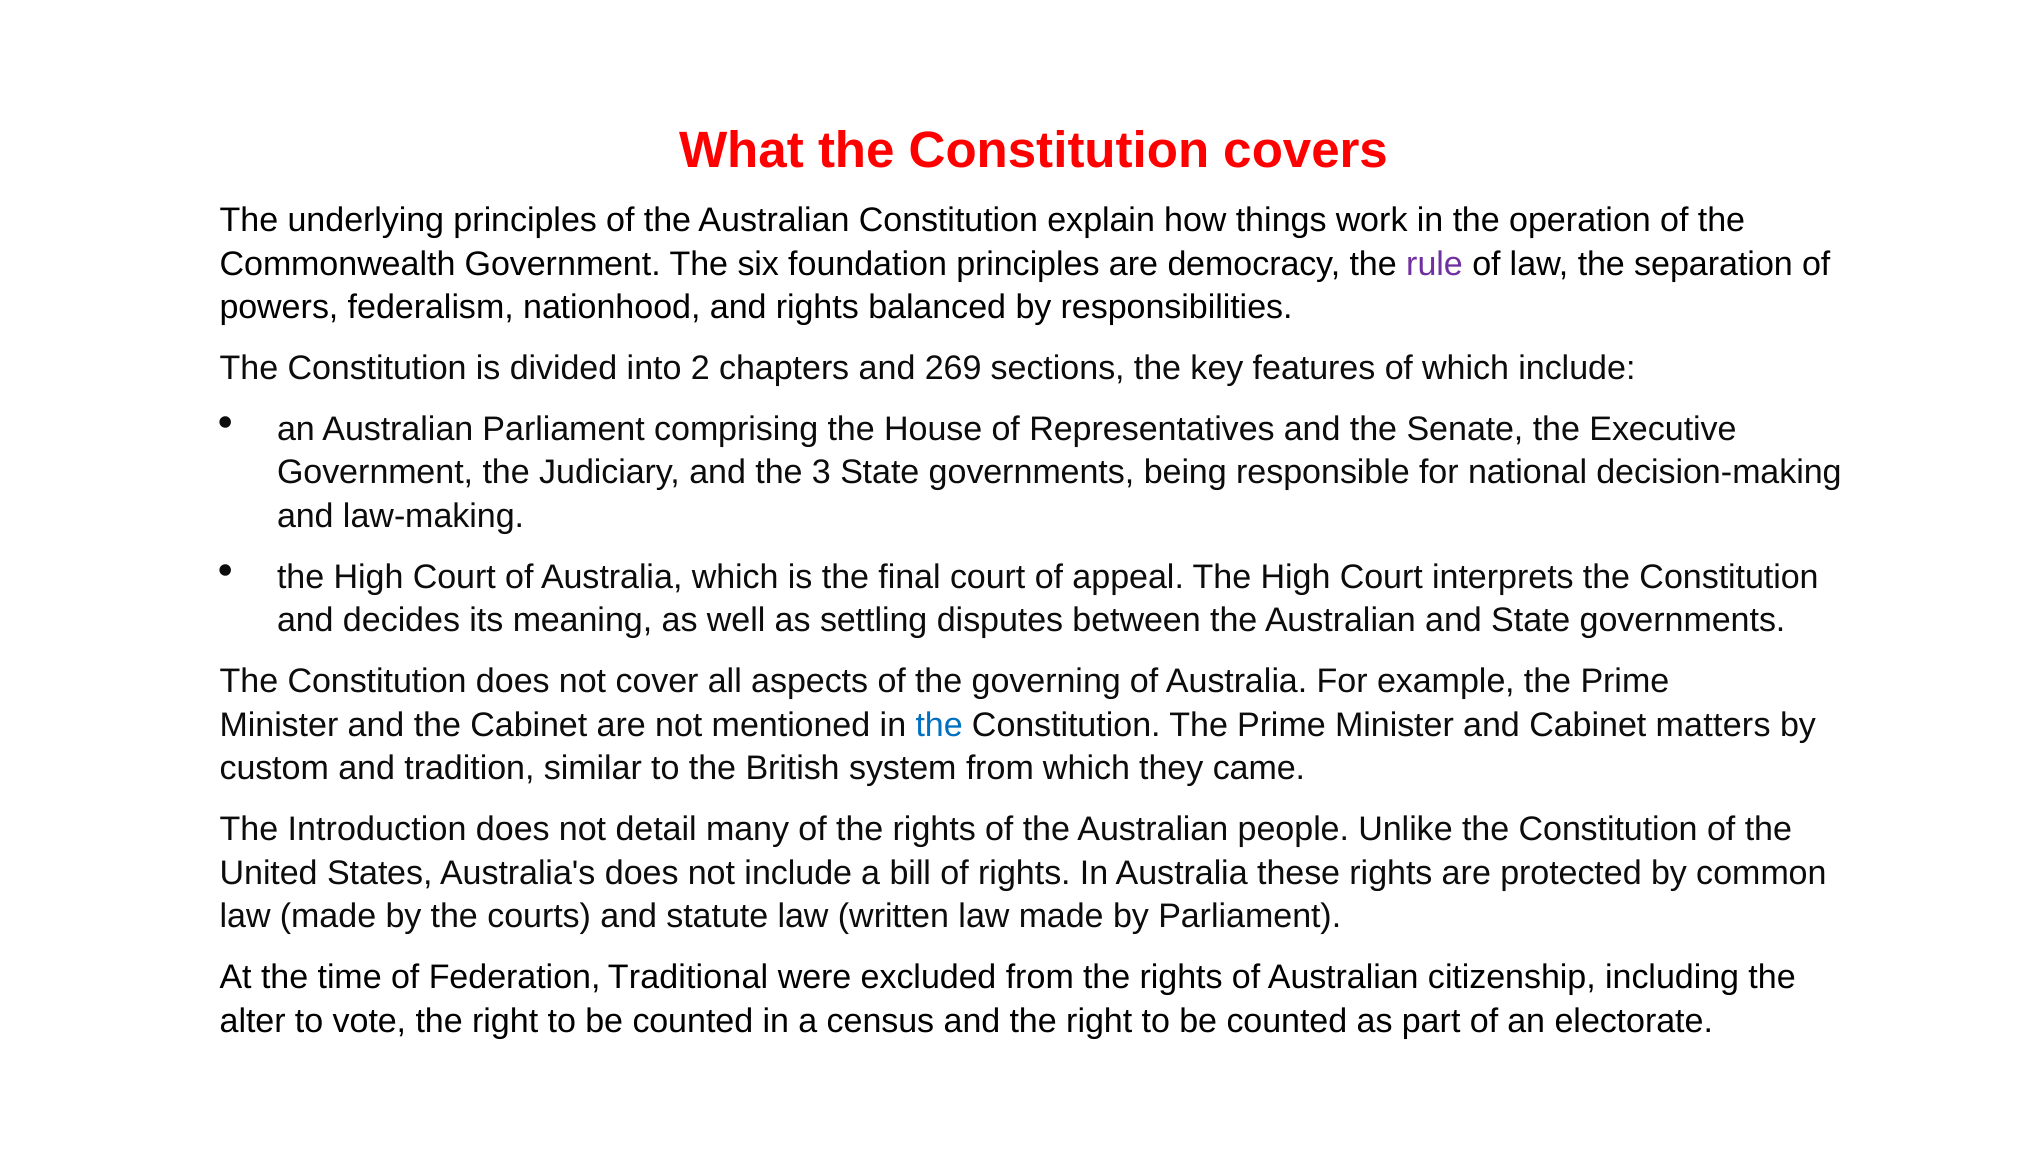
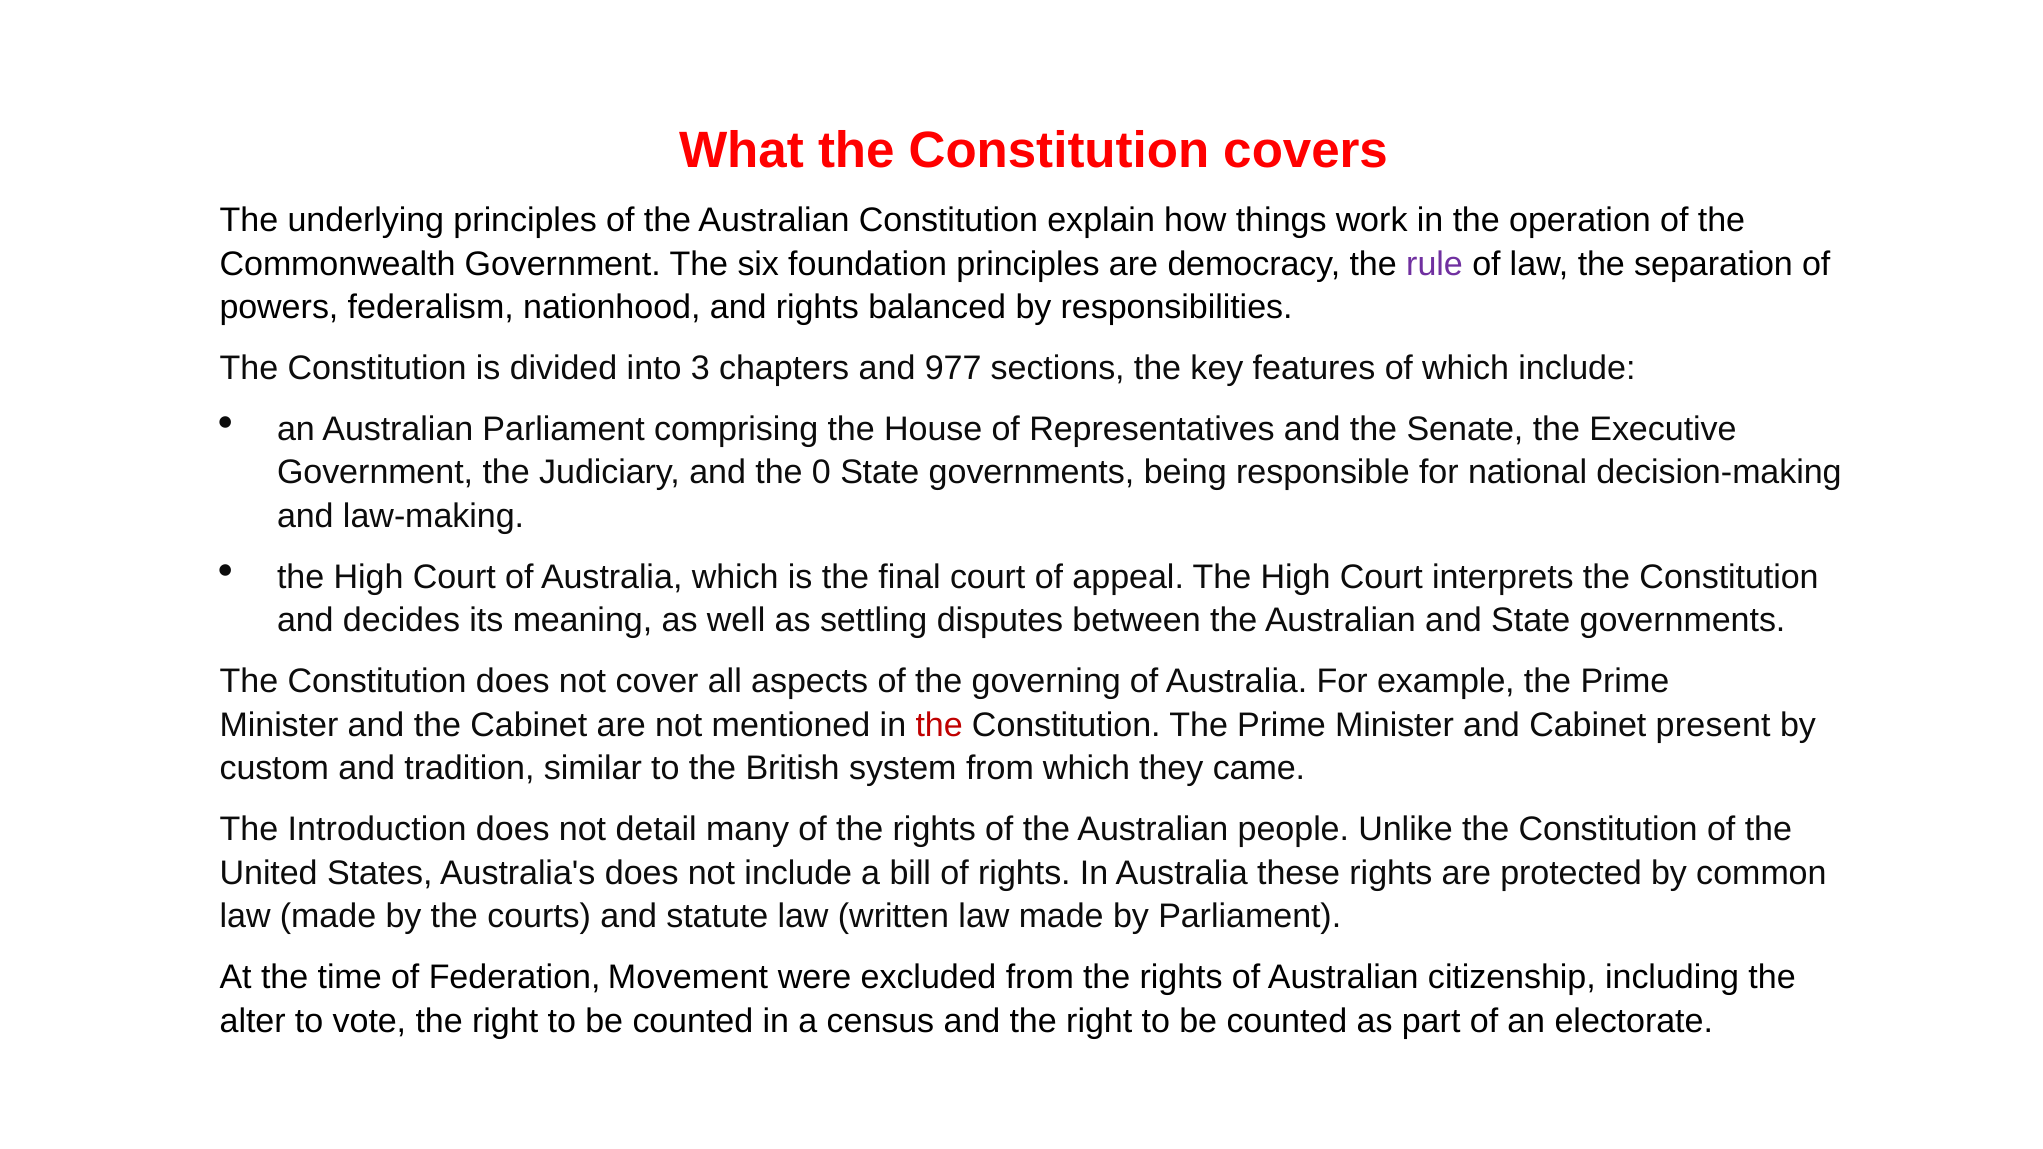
2: 2 -> 3
269: 269 -> 977
3: 3 -> 0
the at (939, 725) colour: blue -> red
matters: matters -> present
Traditional: Traditional -> Movement
